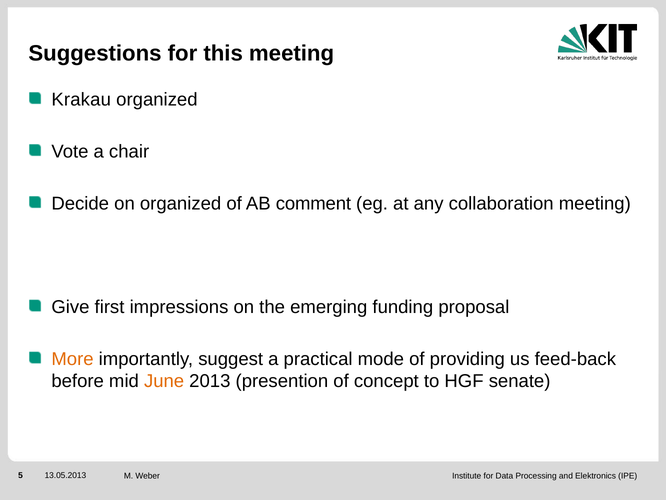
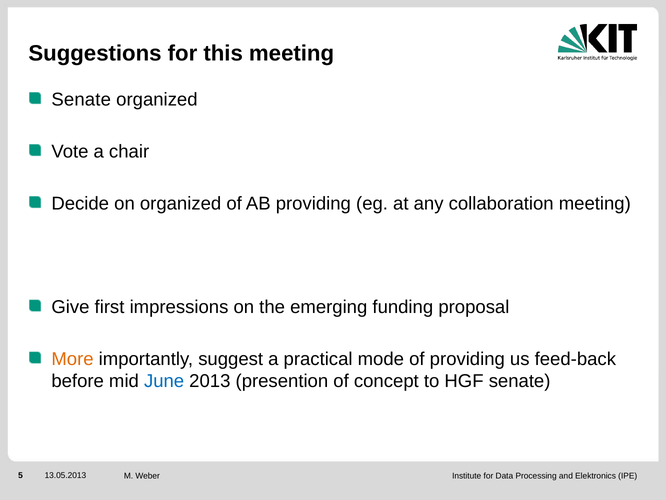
Krakau at (81, 100): Krakau -> Senate
AB comment: comment -> providing
June colour: orange -> blue
